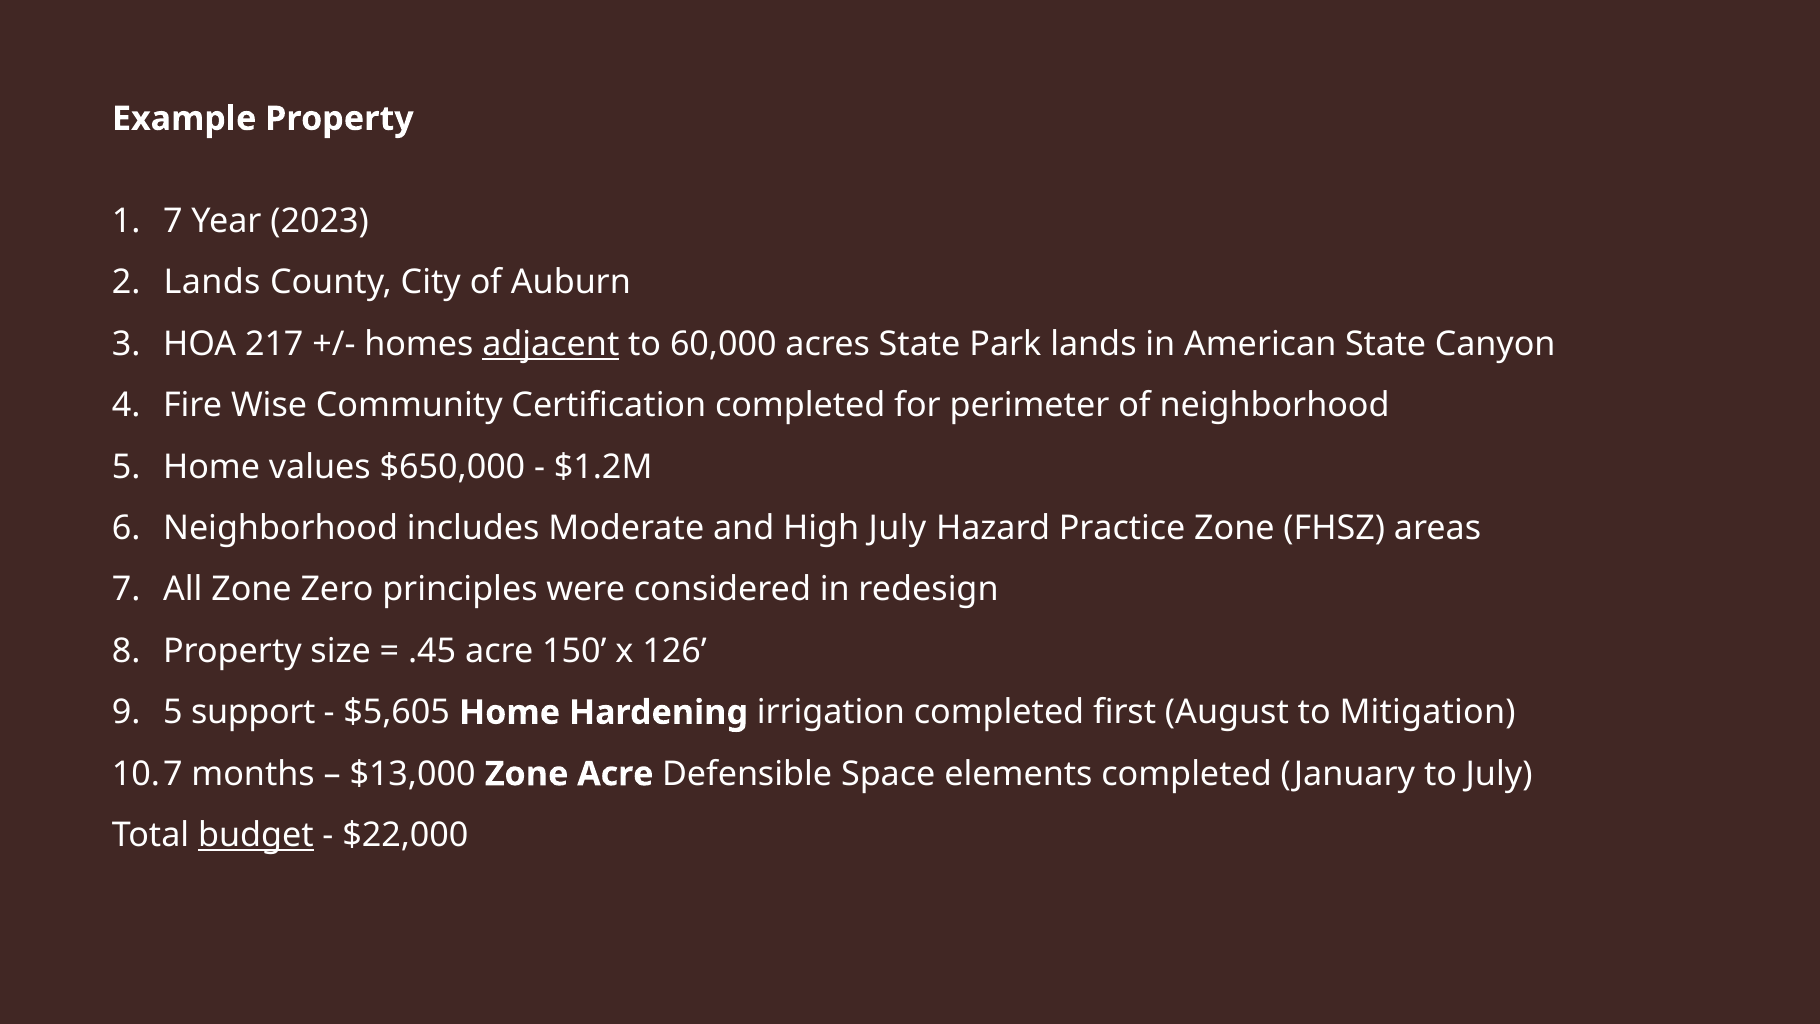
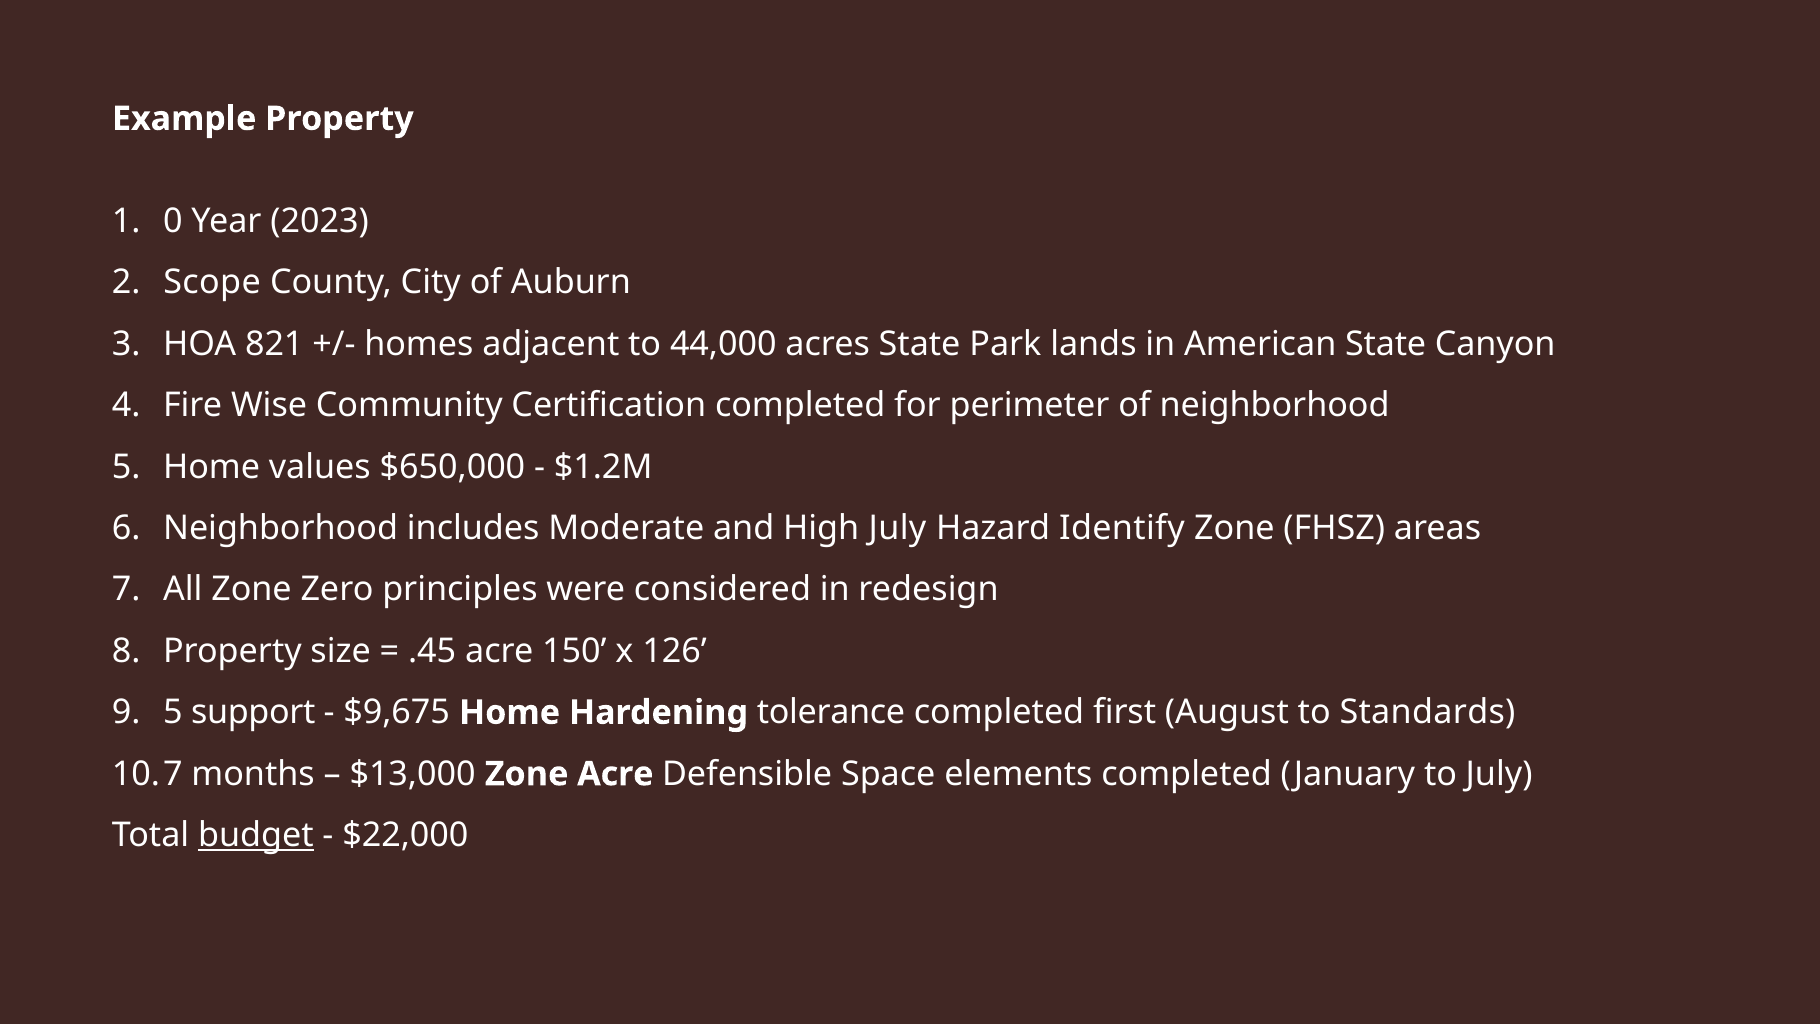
1 7: 7 -> 0
Lands at (212, 282): Lands -> Scope
217: 217 -> 821
adjacent underline: present -> none
60,000: 60,000 -> 44,000
Practice: Practice -> Identify
$5,605: $5,605 -> $9,675
irrigation: irrigation -> tolerance
Mitigation: Mitigation -> Standards
